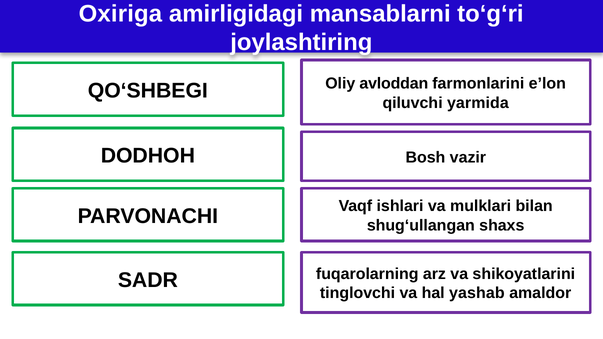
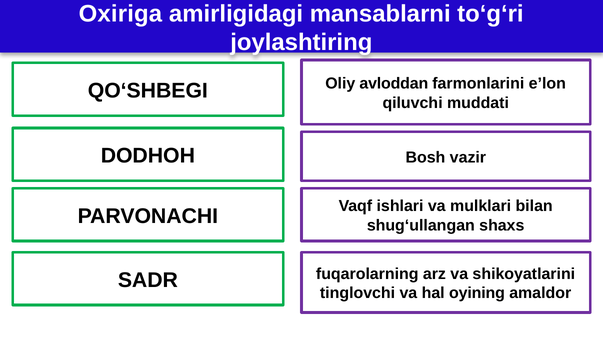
yarmida: yarmida -> muddati
yashab: yashab -> oyining
